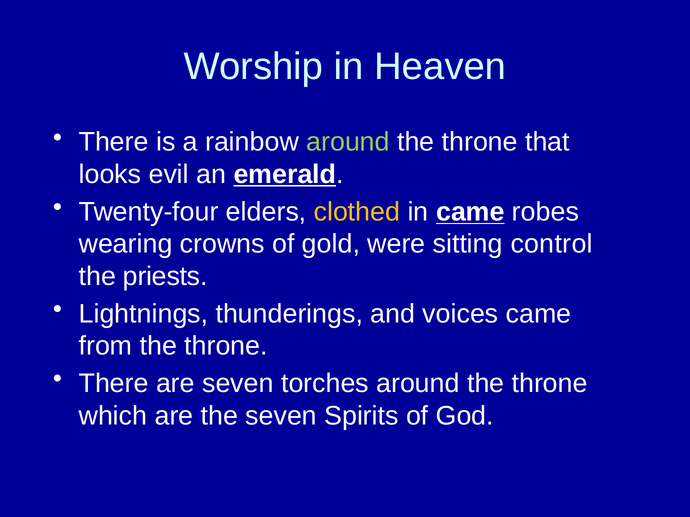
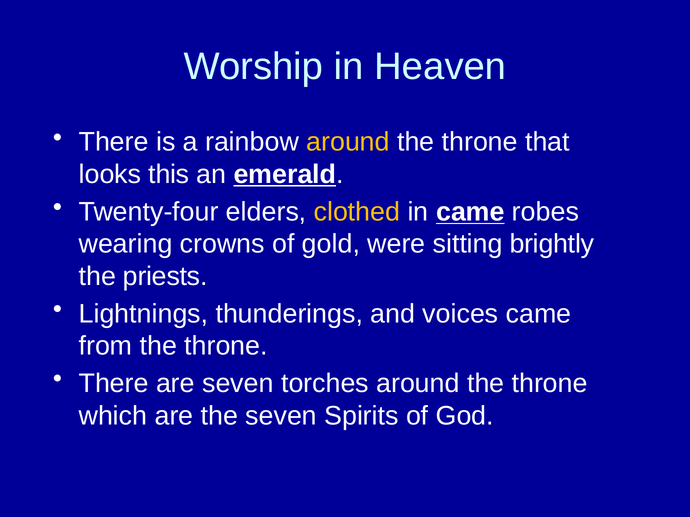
around at (348, 142) colour: light green -> yellow
evil: evil -> this
control: control -> brightly
